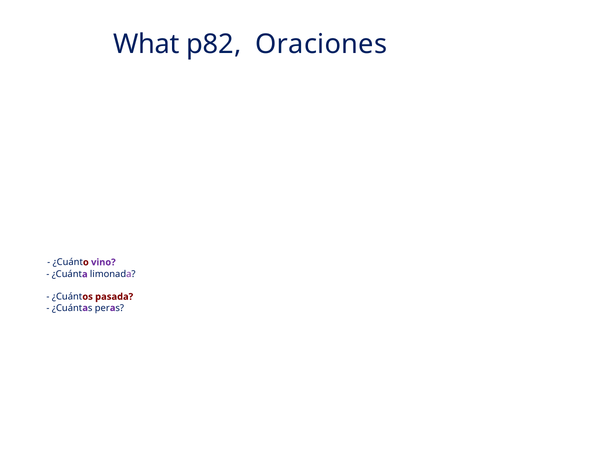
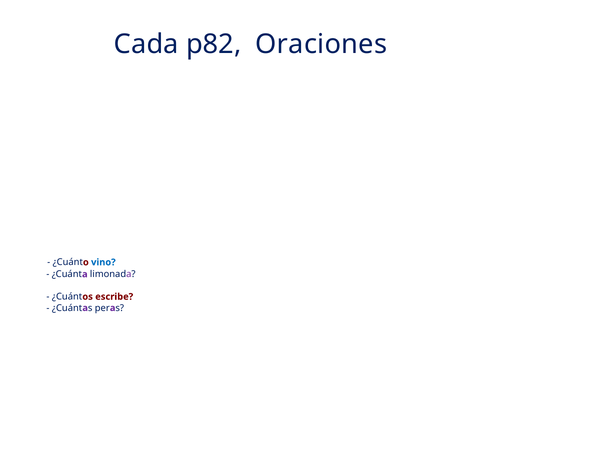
What: What -> Cada
vino colour: purple -> blue
pasada: pasada -> escribe
